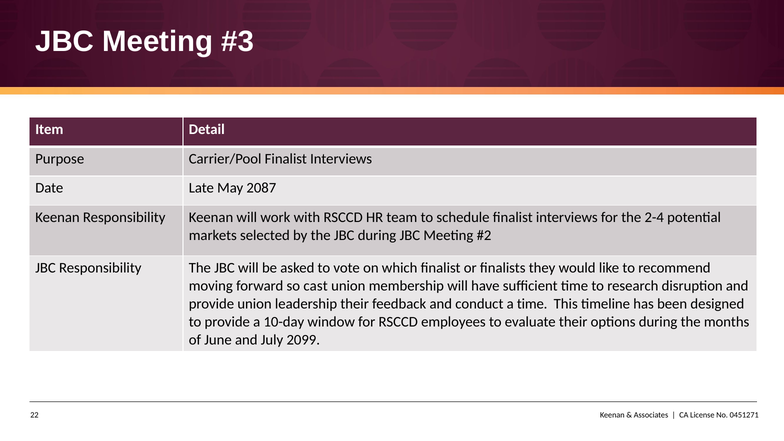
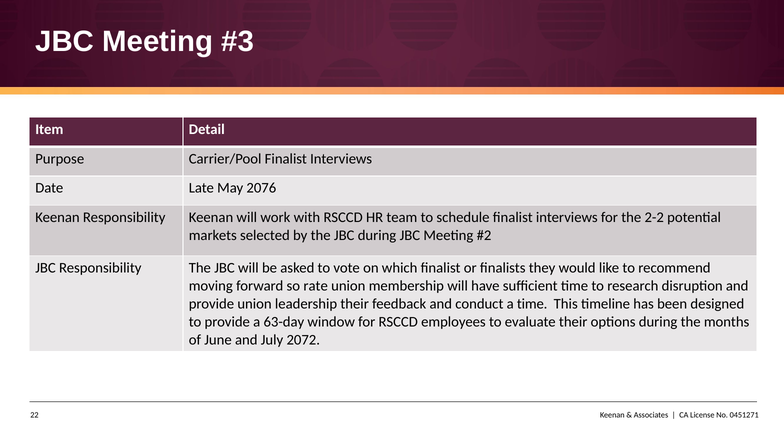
2087: 2087 -> 2076
2-4: 2-4 -> 2-2
cast: cast -> rate
10-day: 10-day -> 63-day
2099: 2099 -> 2072
